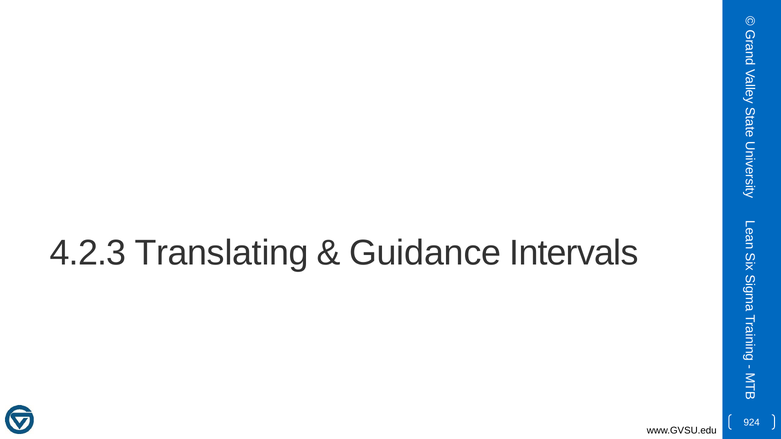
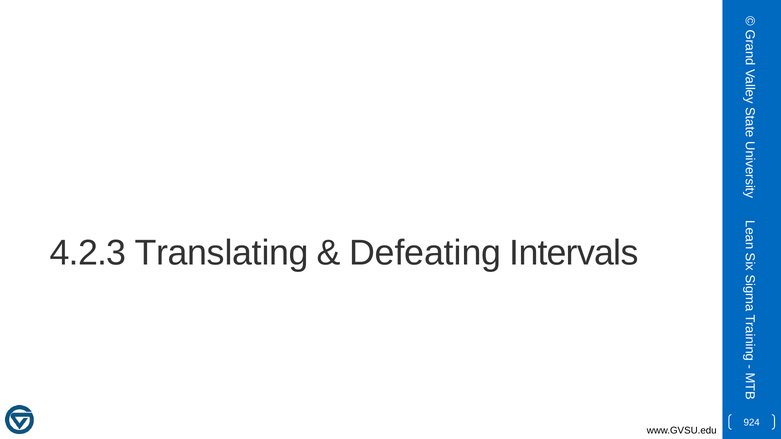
Guidance: Guidance -> Defeating
